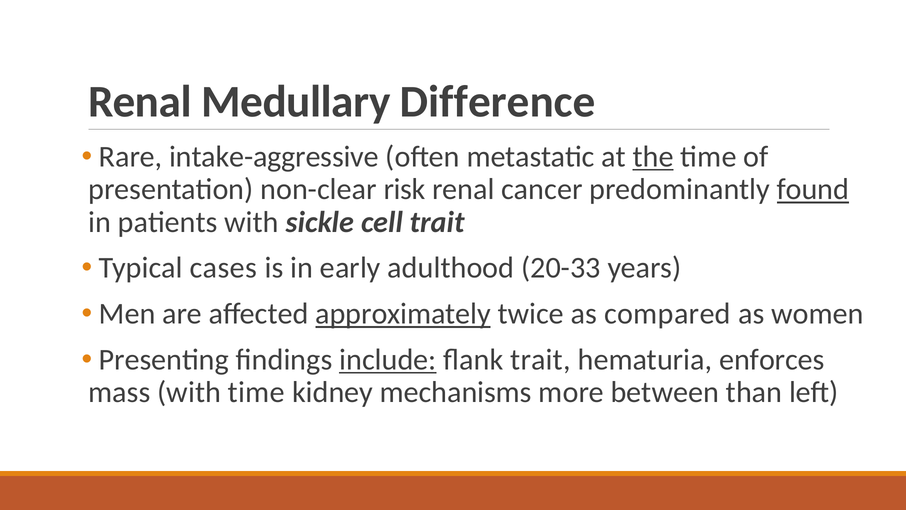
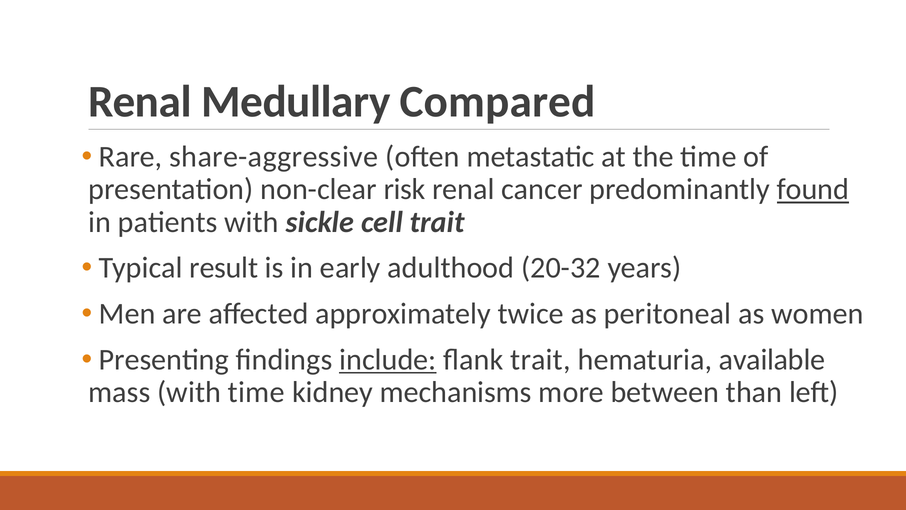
Difference: Difference -> Compared
intake-aggressive: intake-aggressive -> share-aggressive
the underline: present -> none
cases: cases -> result
20-33: 20-33 -> 20-32
approximately underline: present -> none
compared: compared -> peritoneal
enforces: enforces -> available
